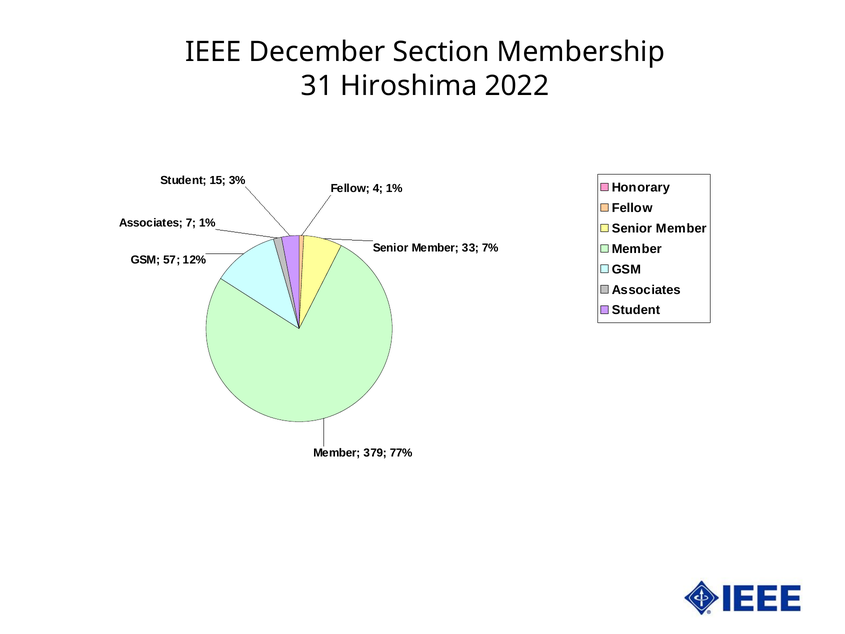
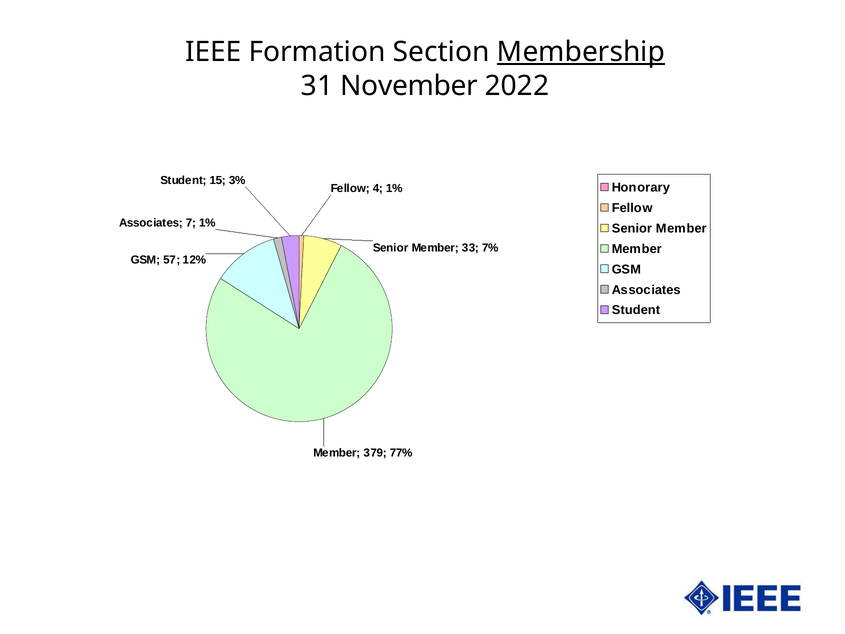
December: December -> Formation
Membership underline: none -> present
Hiroshima: Hiroshima -> November
